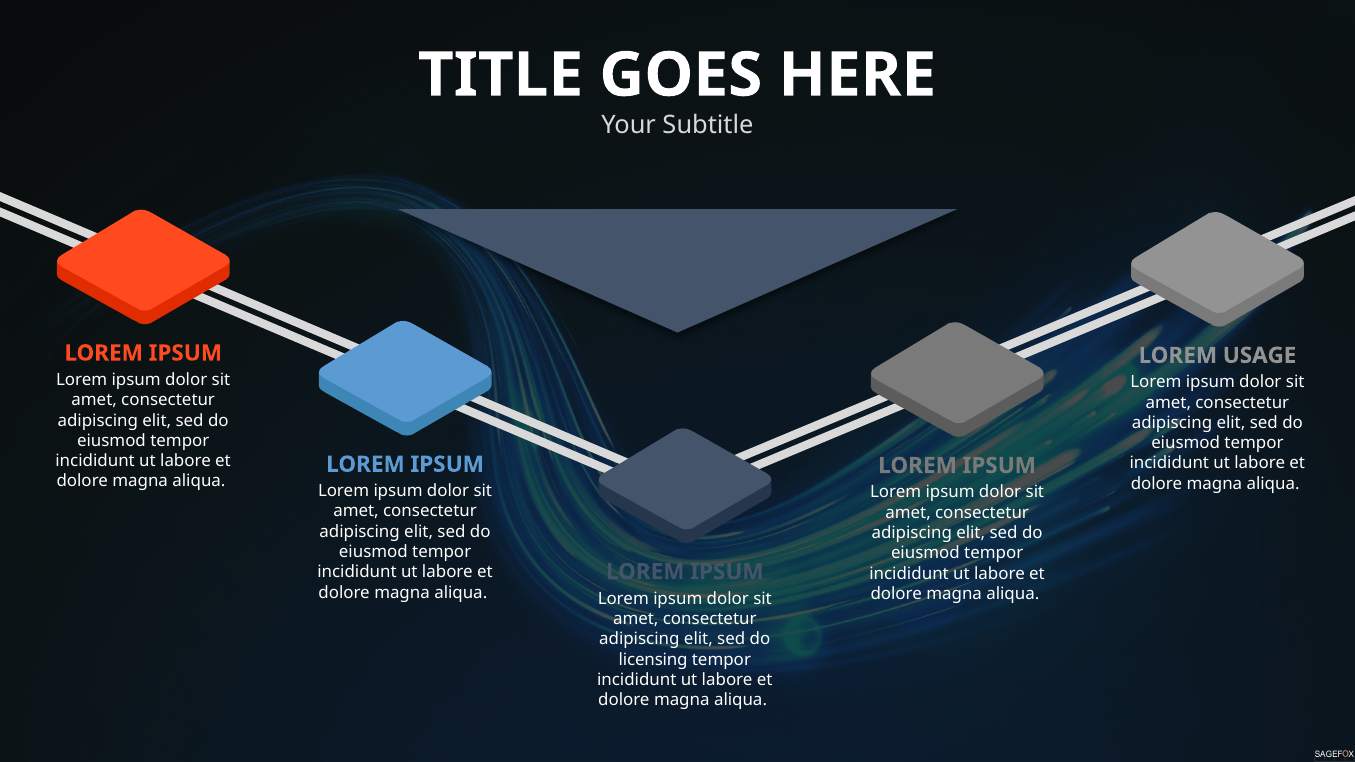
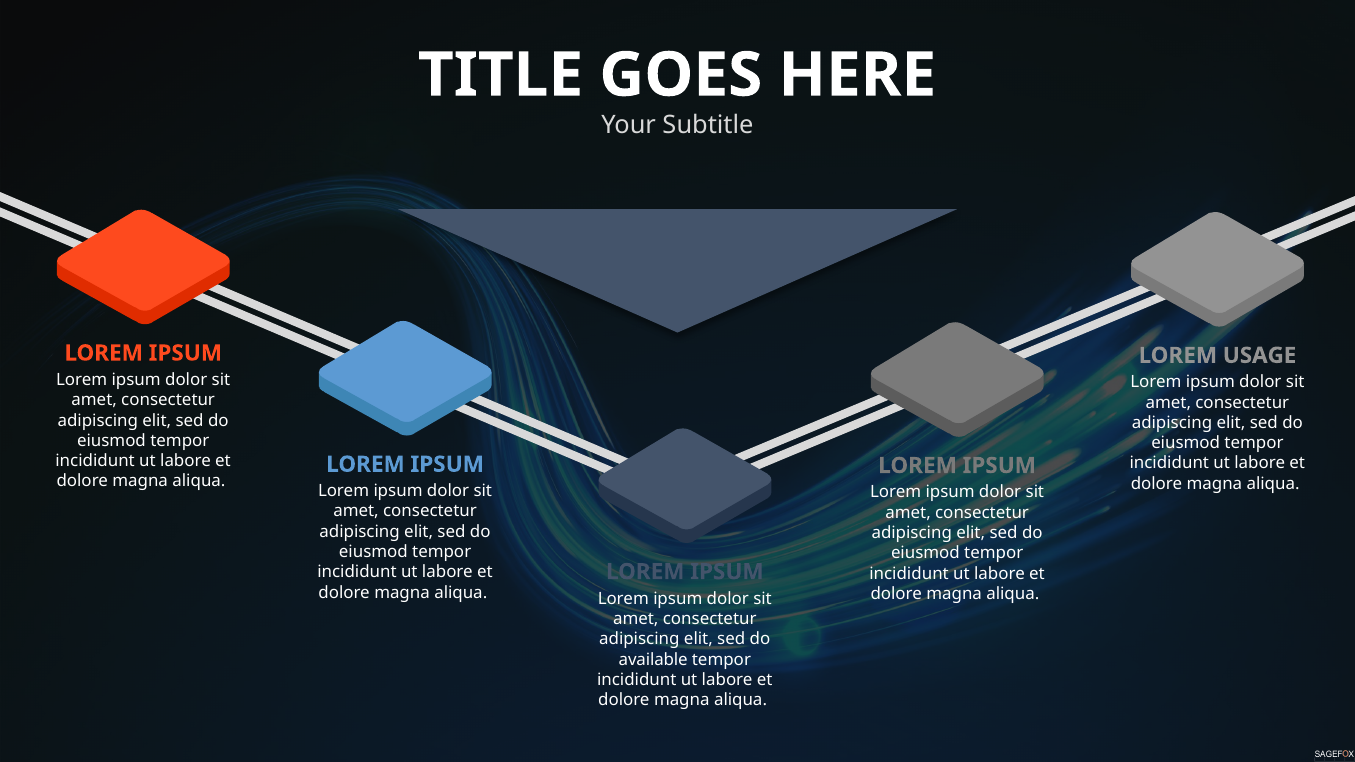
licensing: licensing -> available
